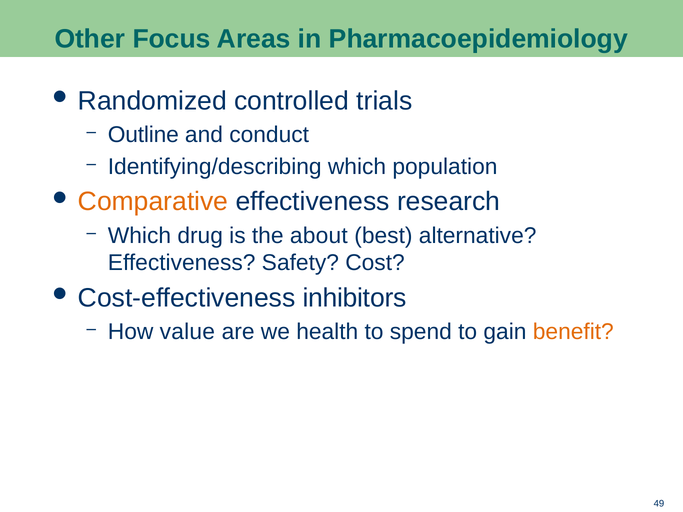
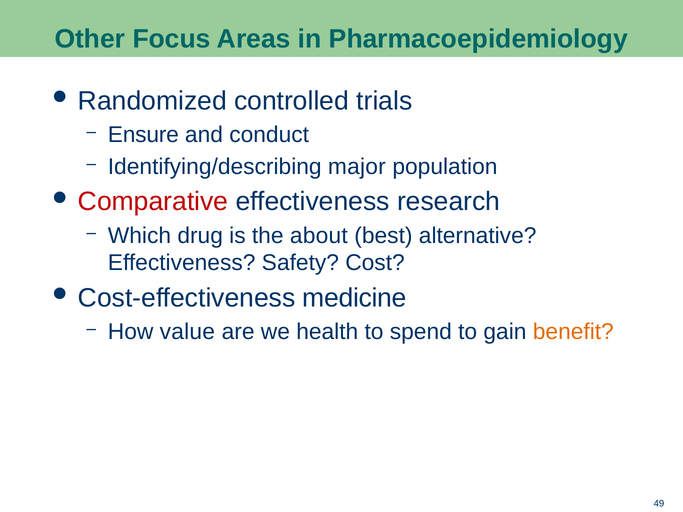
Outline: Outline -> Ensure
Identifying/describing which: which -> major
Comparative colour: orange -> red
inhibitors: inhibitors -> medicine
